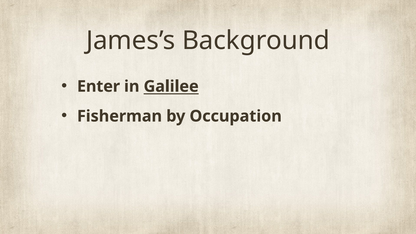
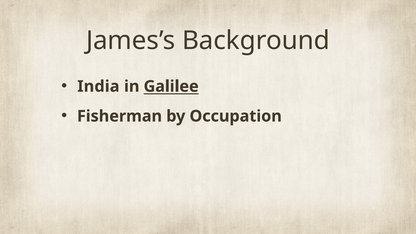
Enter: Enter -> India
